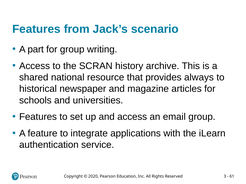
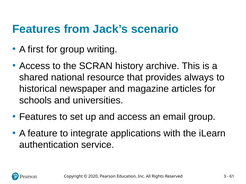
part: part -> first
